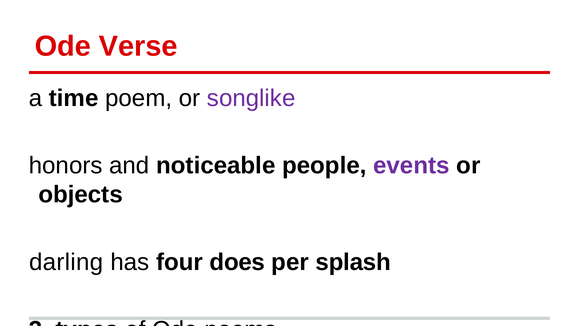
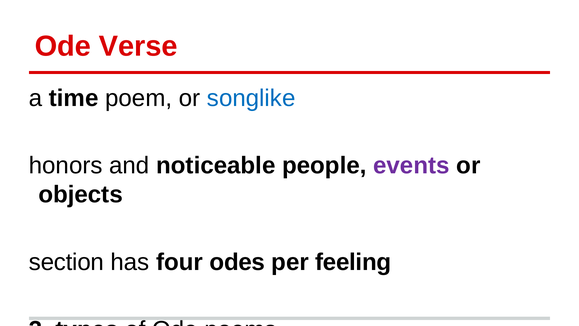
songlike colour: purple -> blue
darling: darling -> section
does: does -> odes
splash: splash -> feeling
